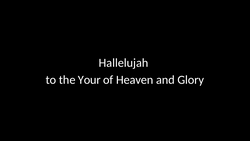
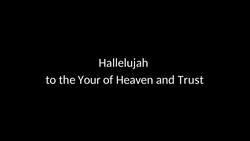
Glory: Glory -> Trust
